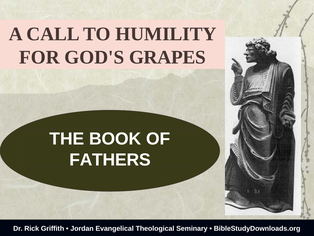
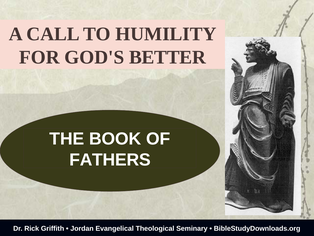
GRAPES: GRAPES -> BETTER
